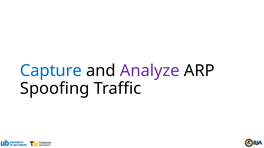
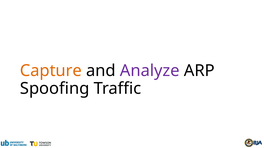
Capture colour: blue -> orange
